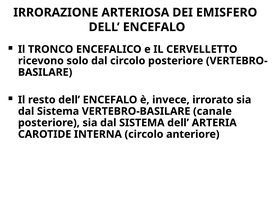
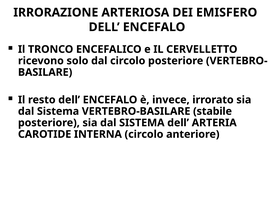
canale: canale -> stabile
